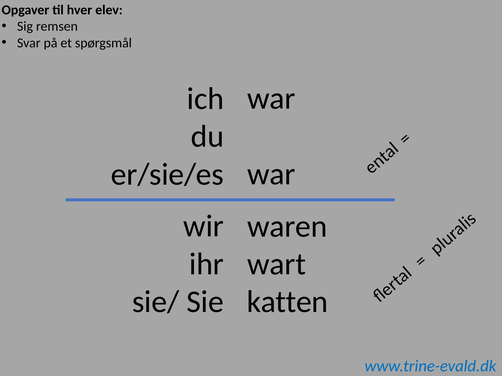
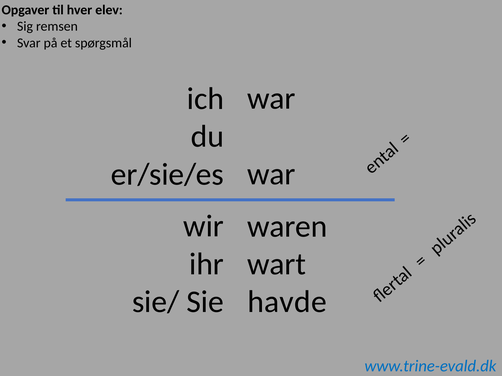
katten: katten -> havde
